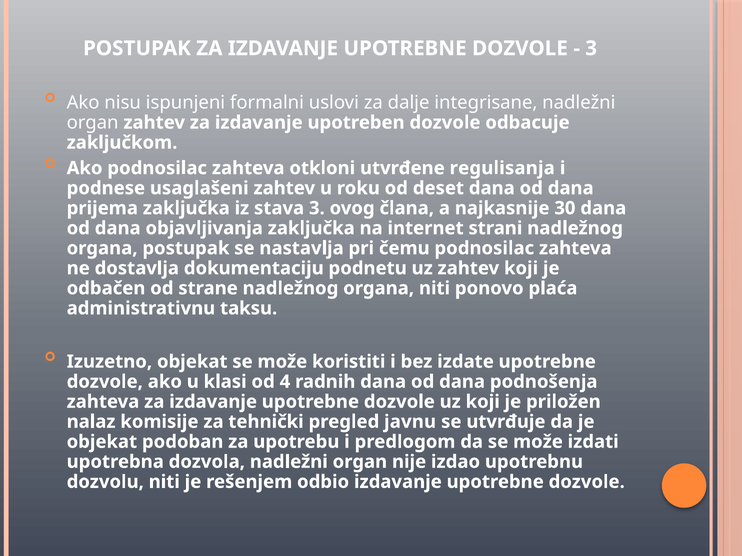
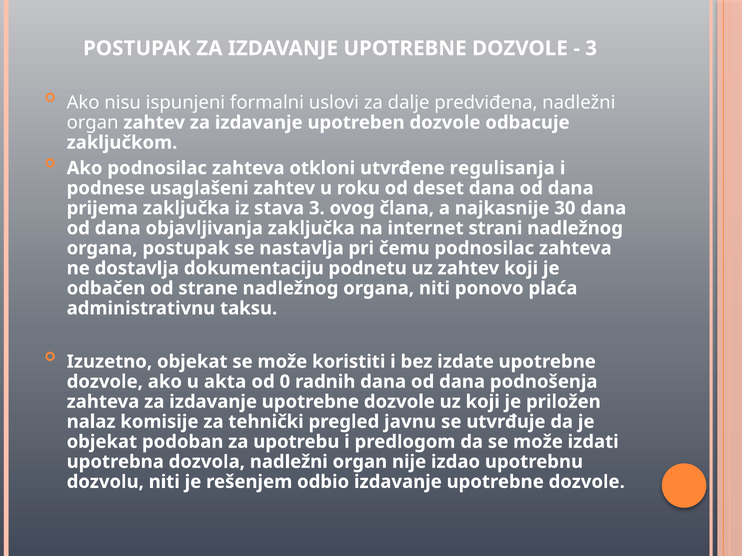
integrisane: integrisane -> predviđena
klasi: klasi -> akta
4: 4 -> 0
